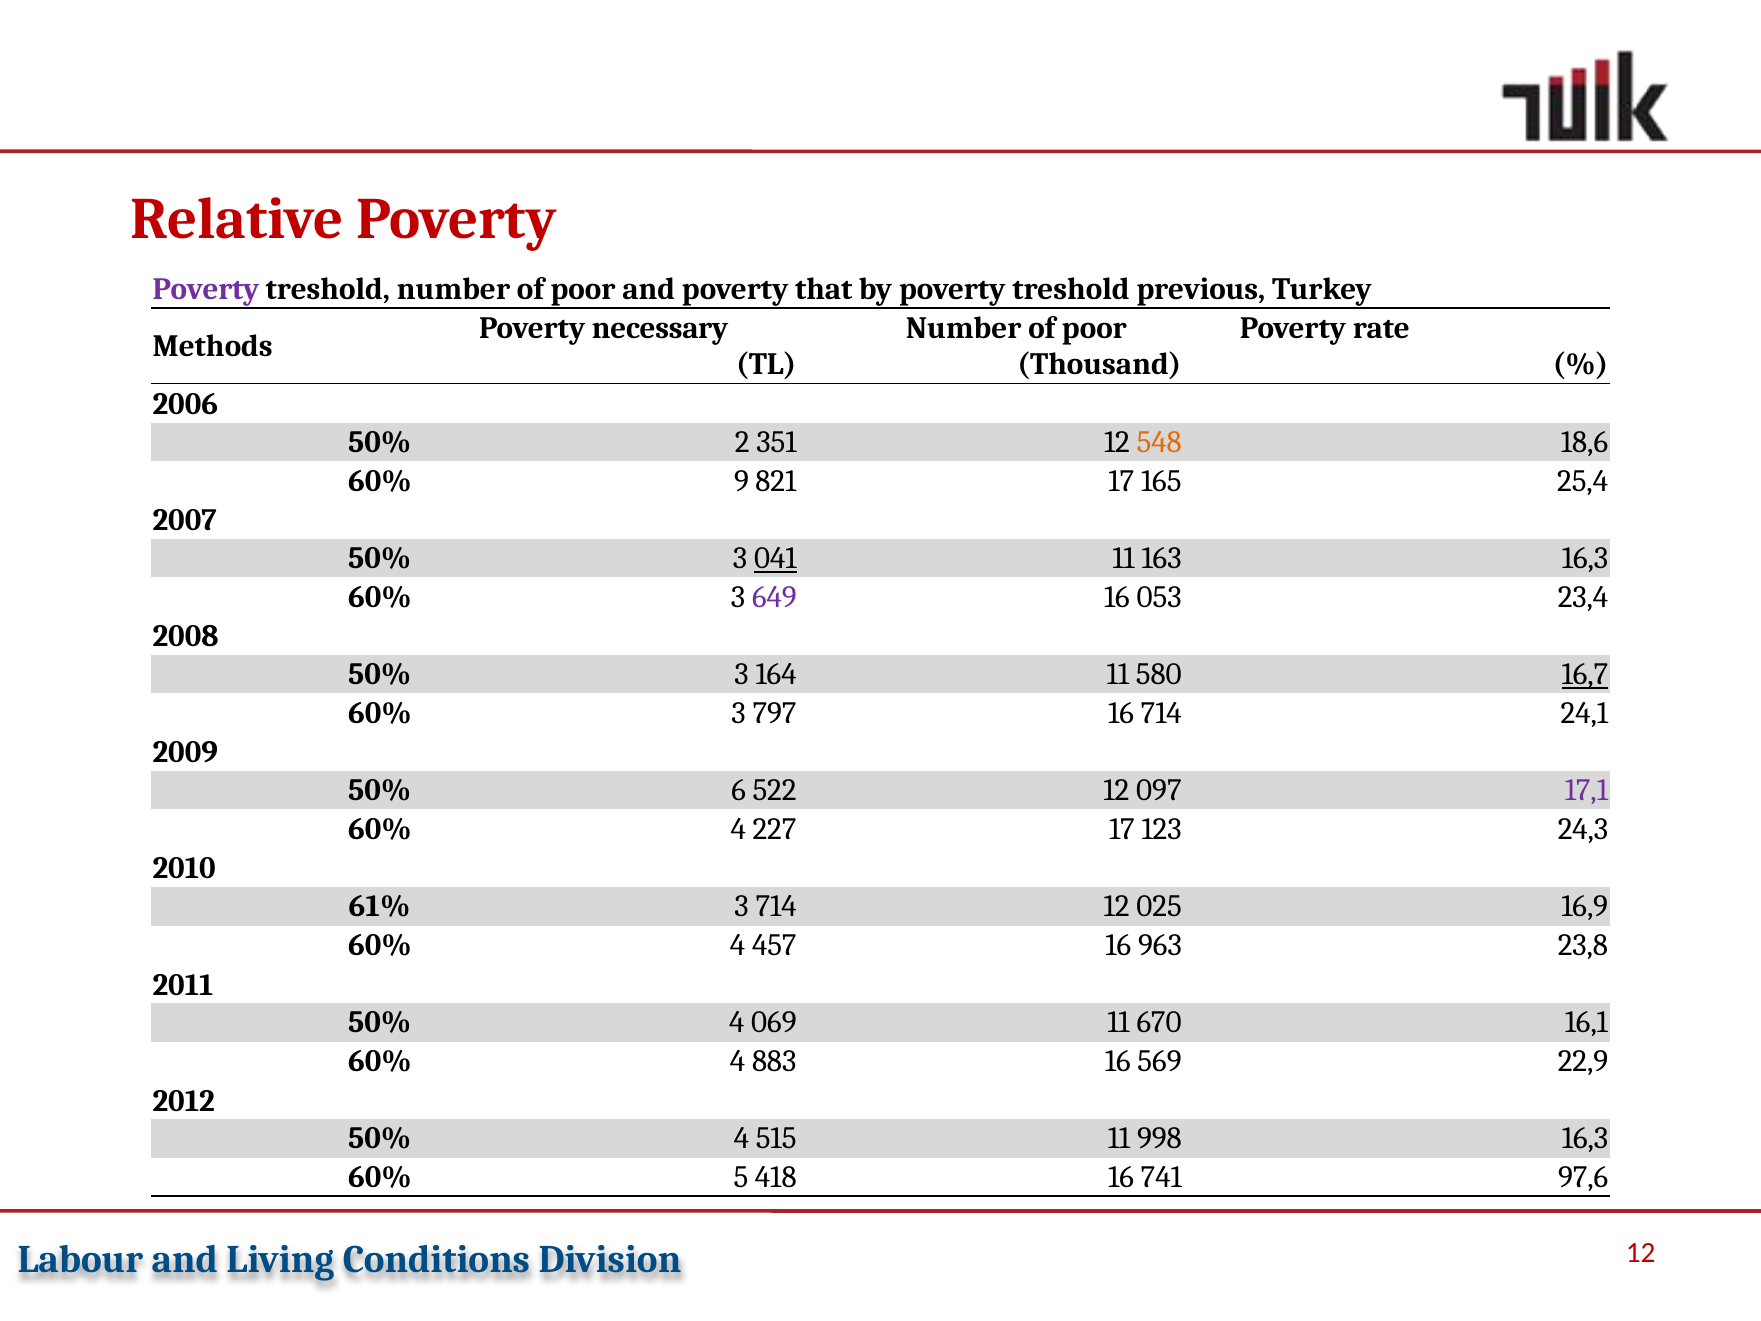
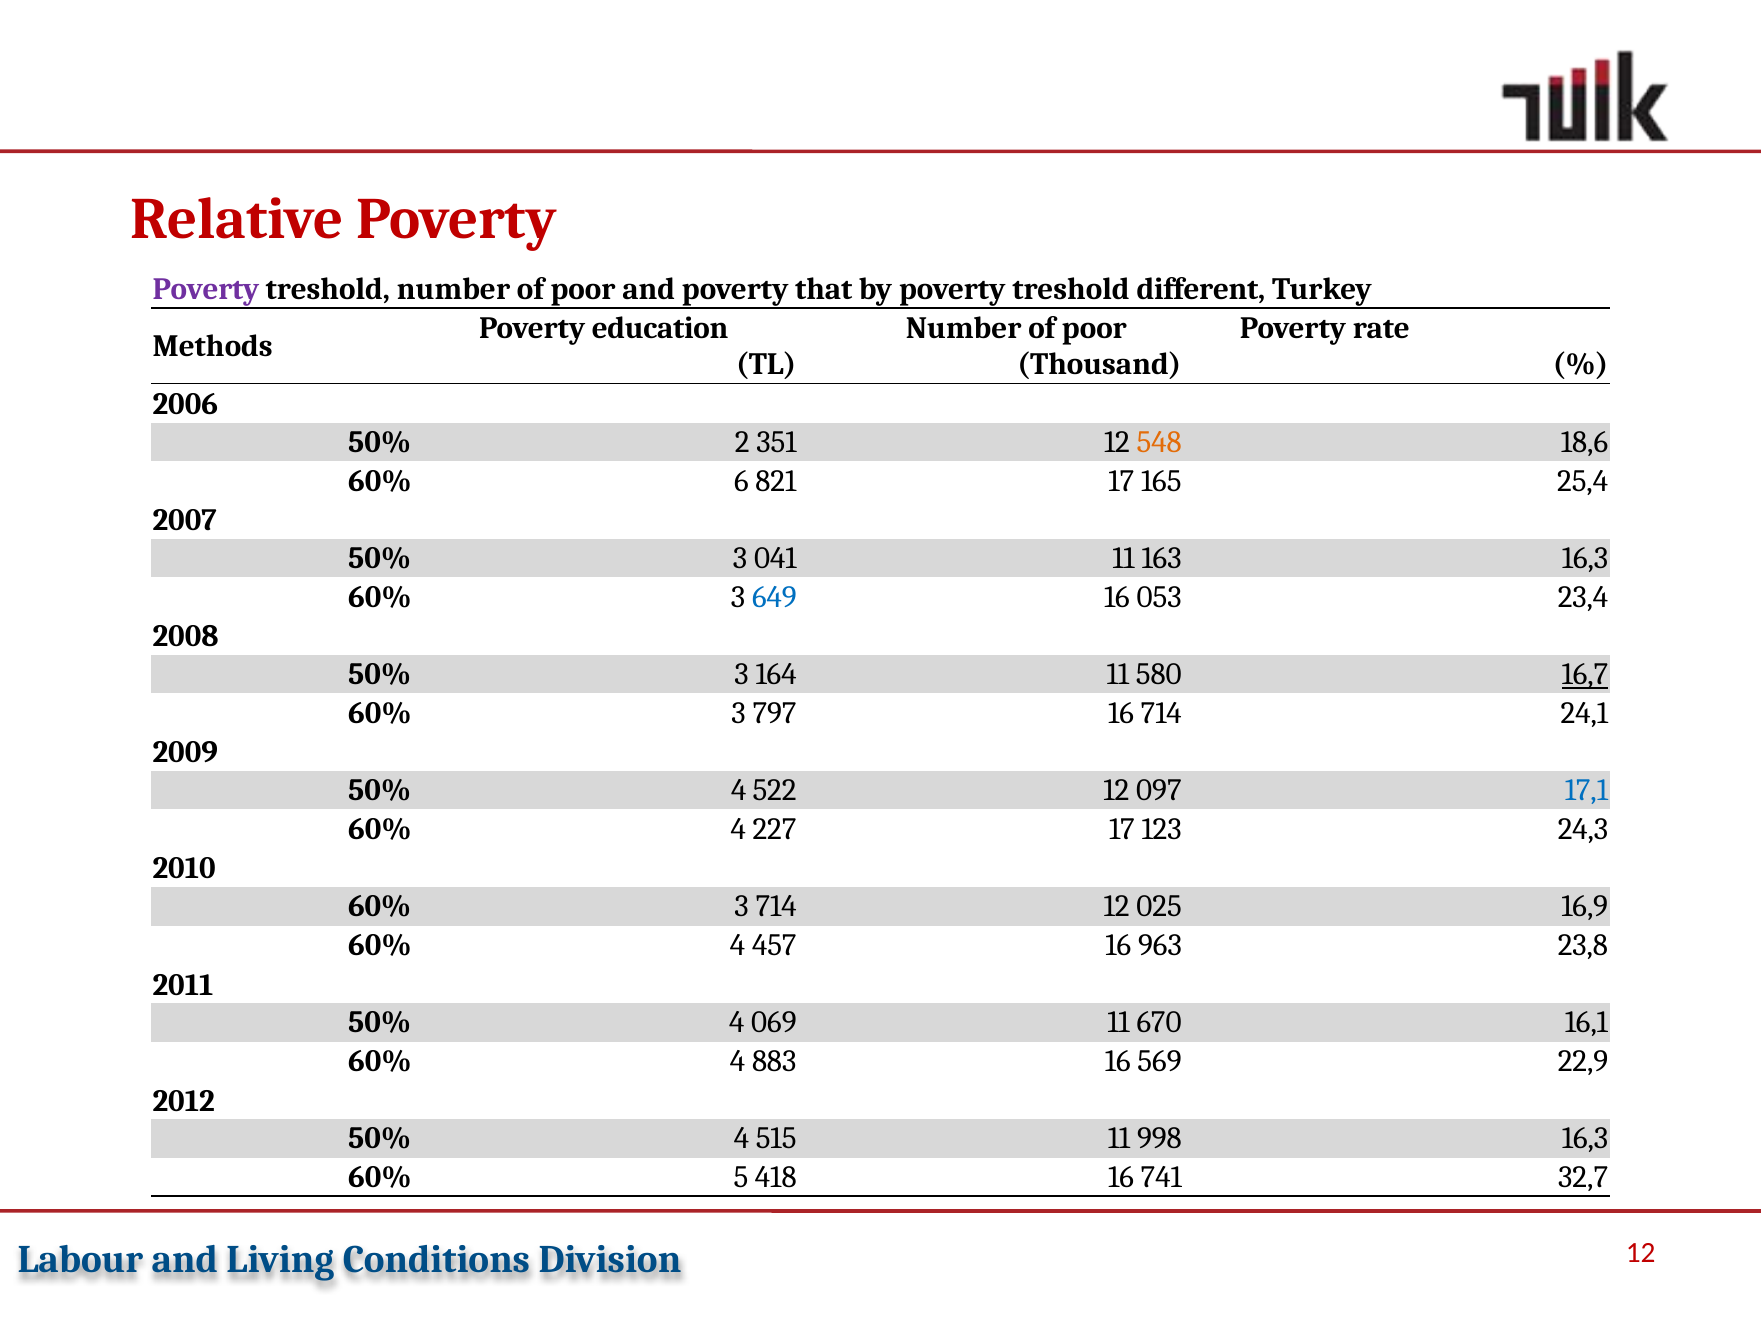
previous: previous -> different
necessary: necessary -> education
9: 9 -> 6
041 underline: present -> none
649 colour: purple -> blue
6 at (739, 790): 6 -> 4
17,1 colour: purple -> blue
61% at (379, 906): 61% -> 60%
97,6: 97,6 -> 32,7
